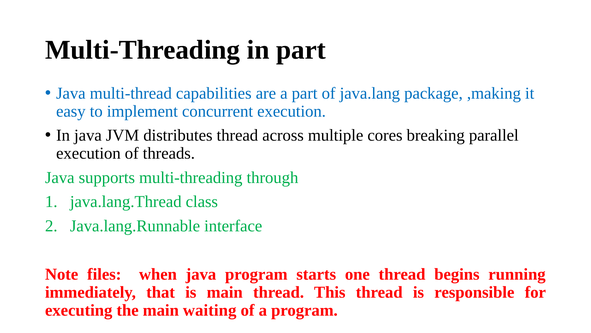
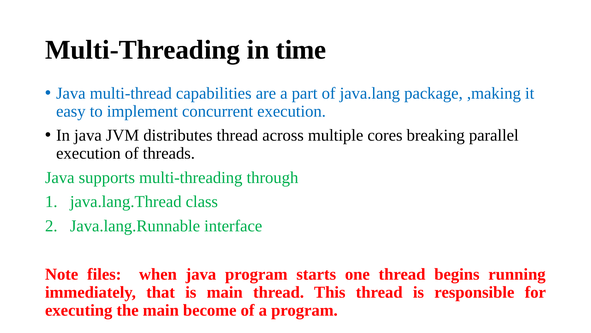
in part: part -> time
waiting: waiting -> become
